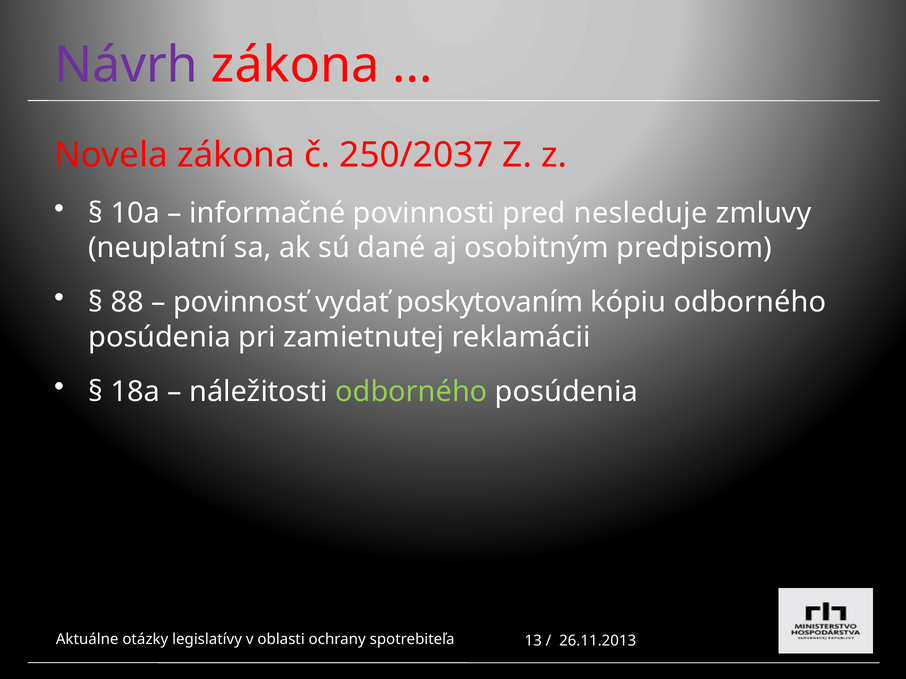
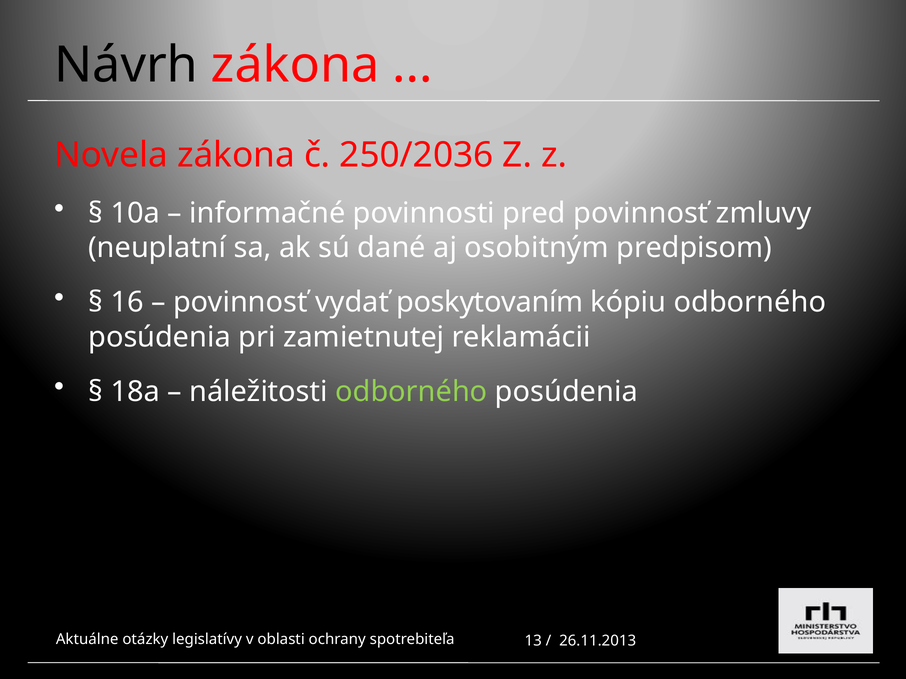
Návrh colour: purple -> black
250/2037: 250/2037 -> 250/2036
pred nesleduje: nesleduje -> povinnosť
88: 88 -> 16
